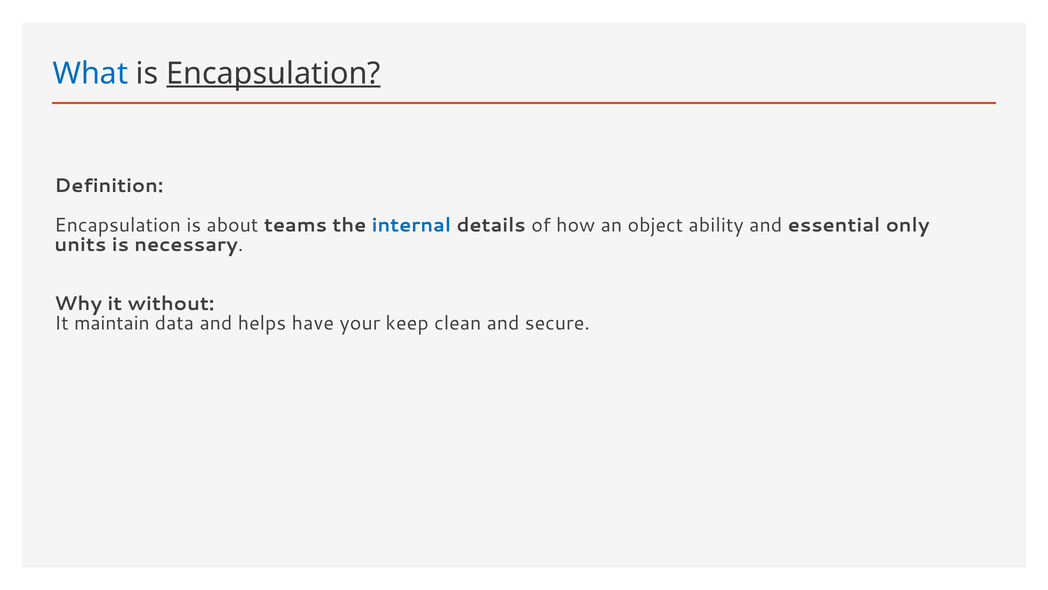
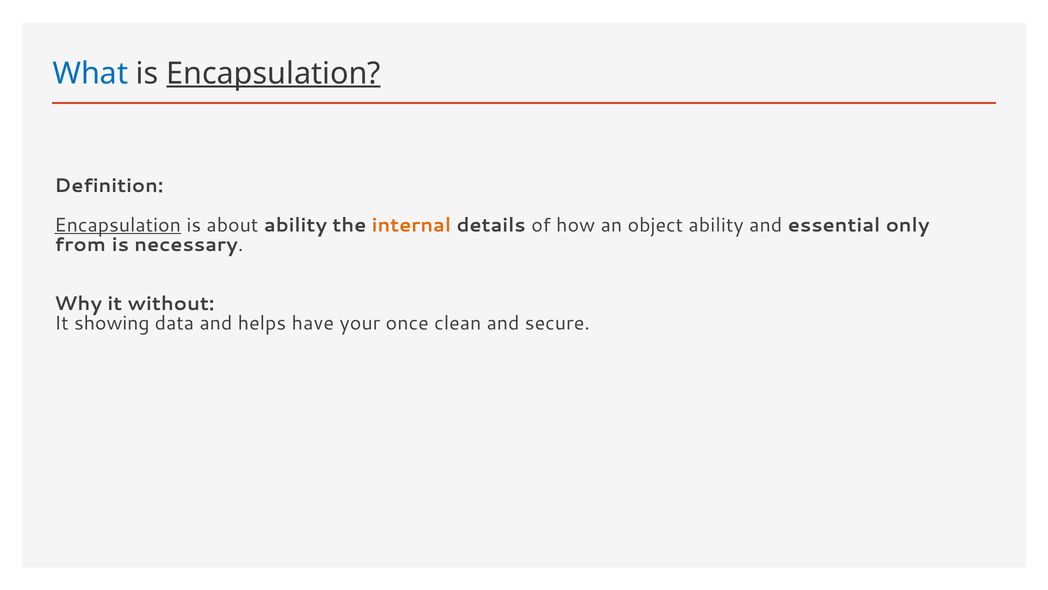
Encapsulation at (118, 225) underline: none -> present
about teams: teams -> ability
internal colour: blue -> orange
units: units -> from
maintain: maintain -> showing
keep: keep -> once
